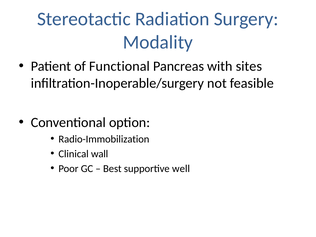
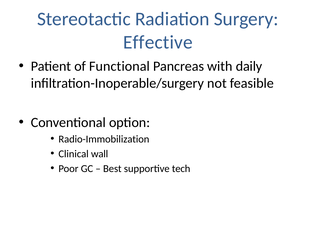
Modality: Modality -> Effective
sites: sites -> daily
well: well -> tech
